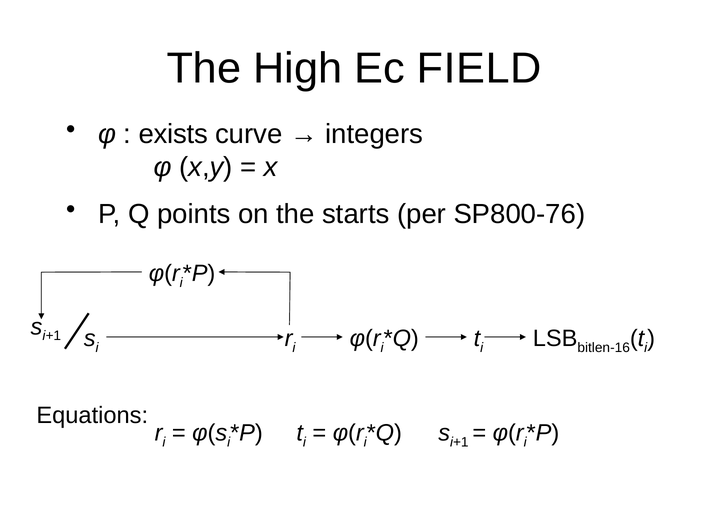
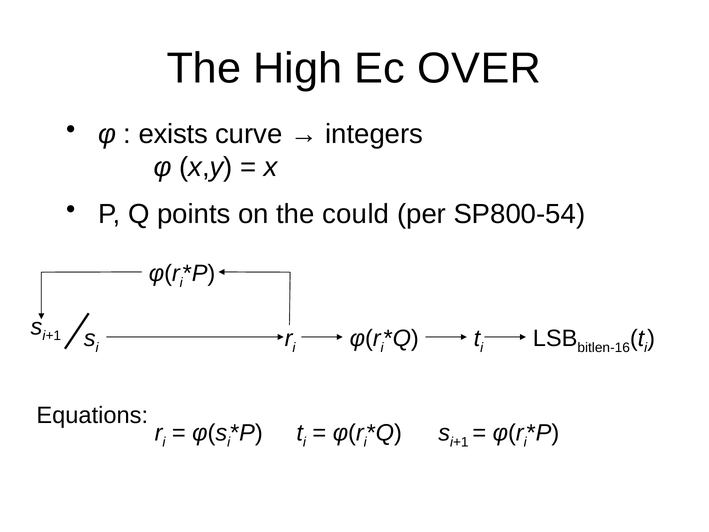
FIELD: FIELD -> OVER
starts: starts -> could
SP800-76: SP800-76 -> SP800-54
